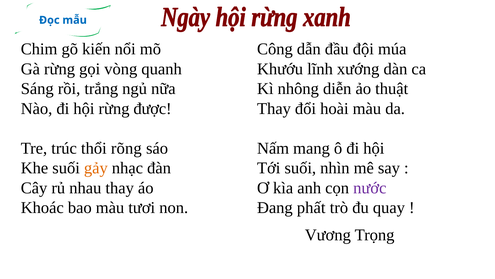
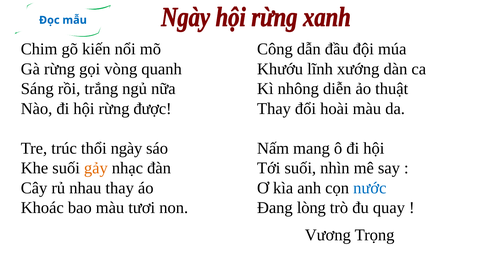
rõng: rõng -> ngày
nước colour: purple -> blue
phất: phất -> lòng
